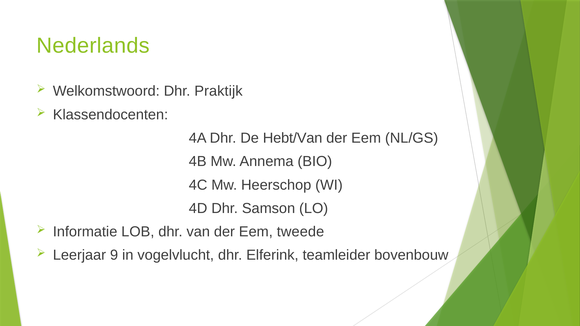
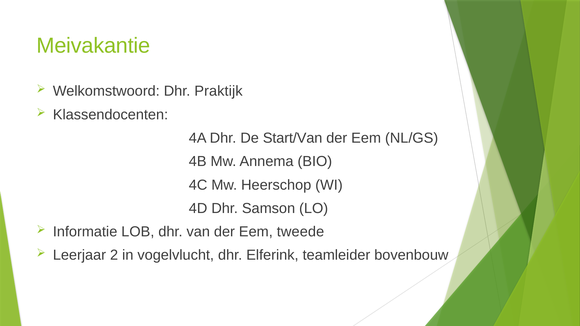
Nederlands: Nederlands -> Meivakantie
Hebt/Van: Hebt/Van -> Start/Van
9: 9 -> 2
